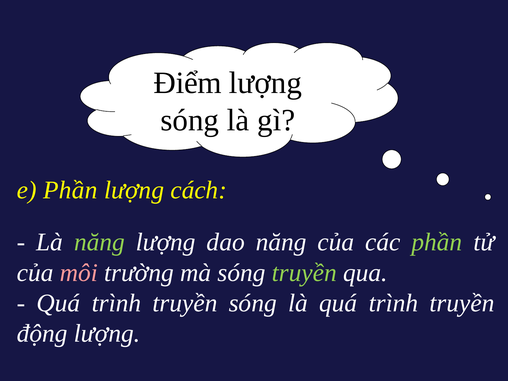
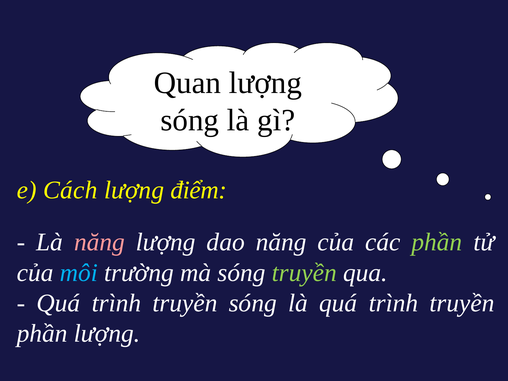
Điểm: Điểm -> Quan
e Phần: Phần -> Cách
cách: cách -> điểm
năng at (99, 242) colour: light green -> pink
môi colour: pink -> light blue
động at (42, 334): động -> phần
